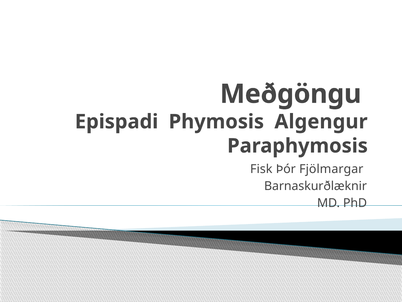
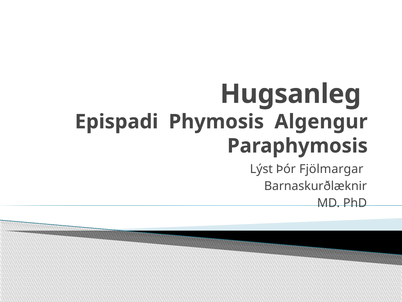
Meðgöngu: Meðgöngu -> Hugsanleg
Fisk: Fisk -> Lýst
